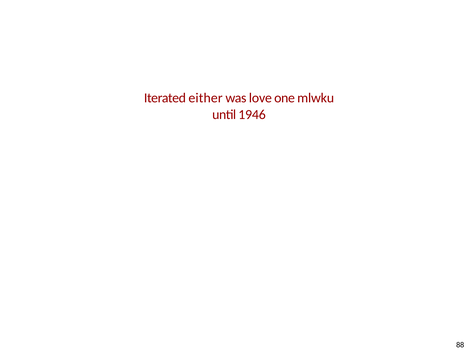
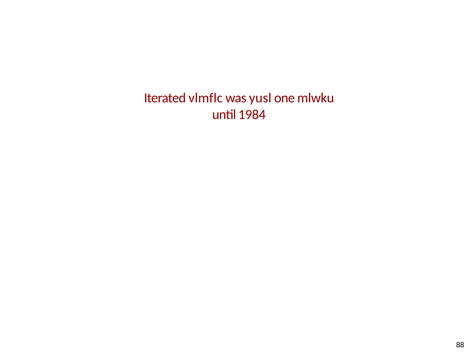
either: either -> vlmflc
love: love -> yusl
1946: 1946 -> 1984
